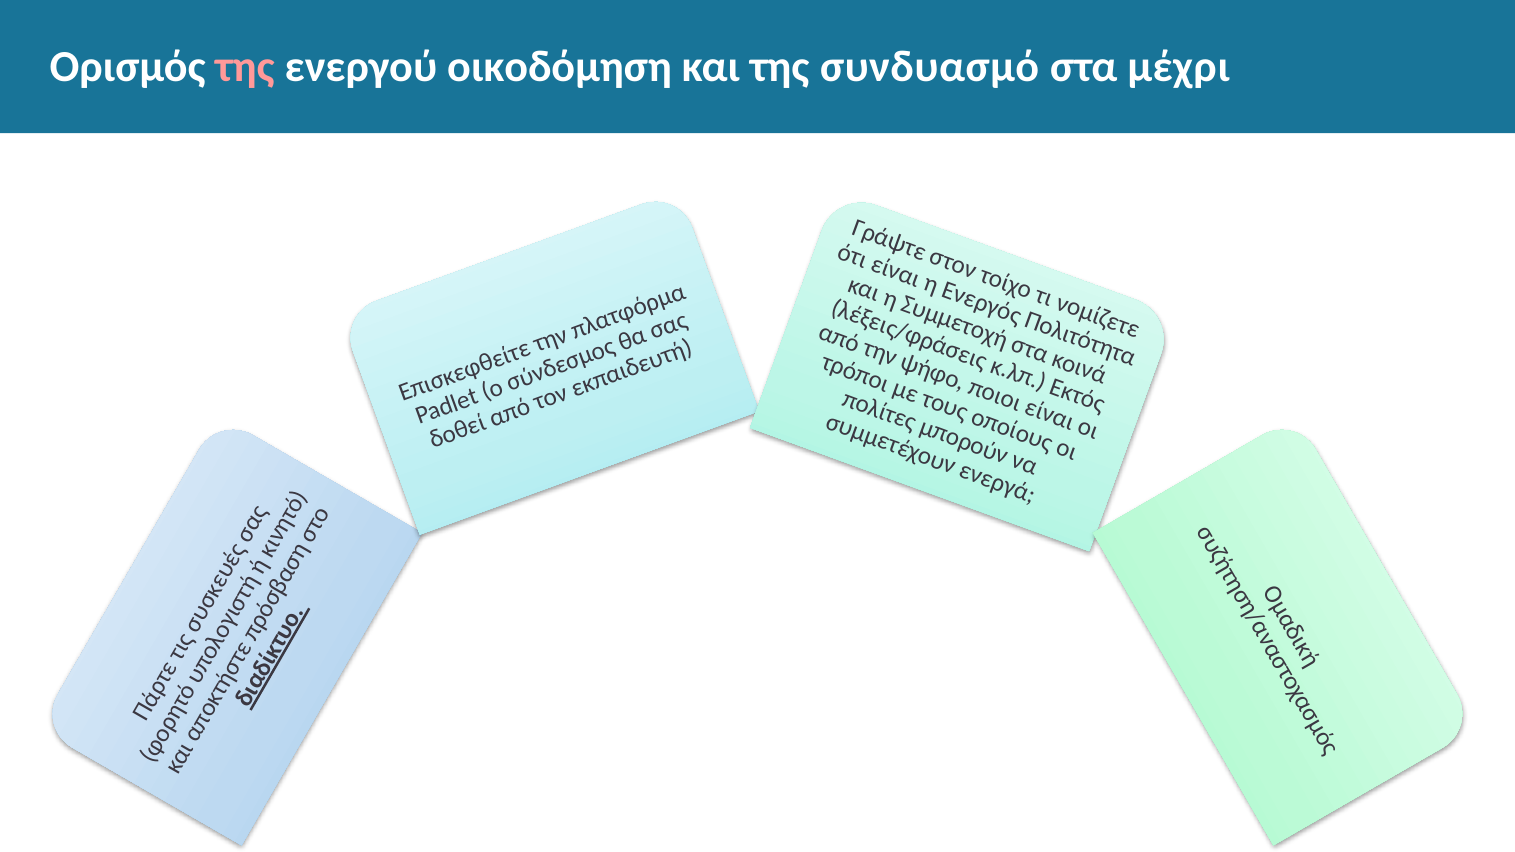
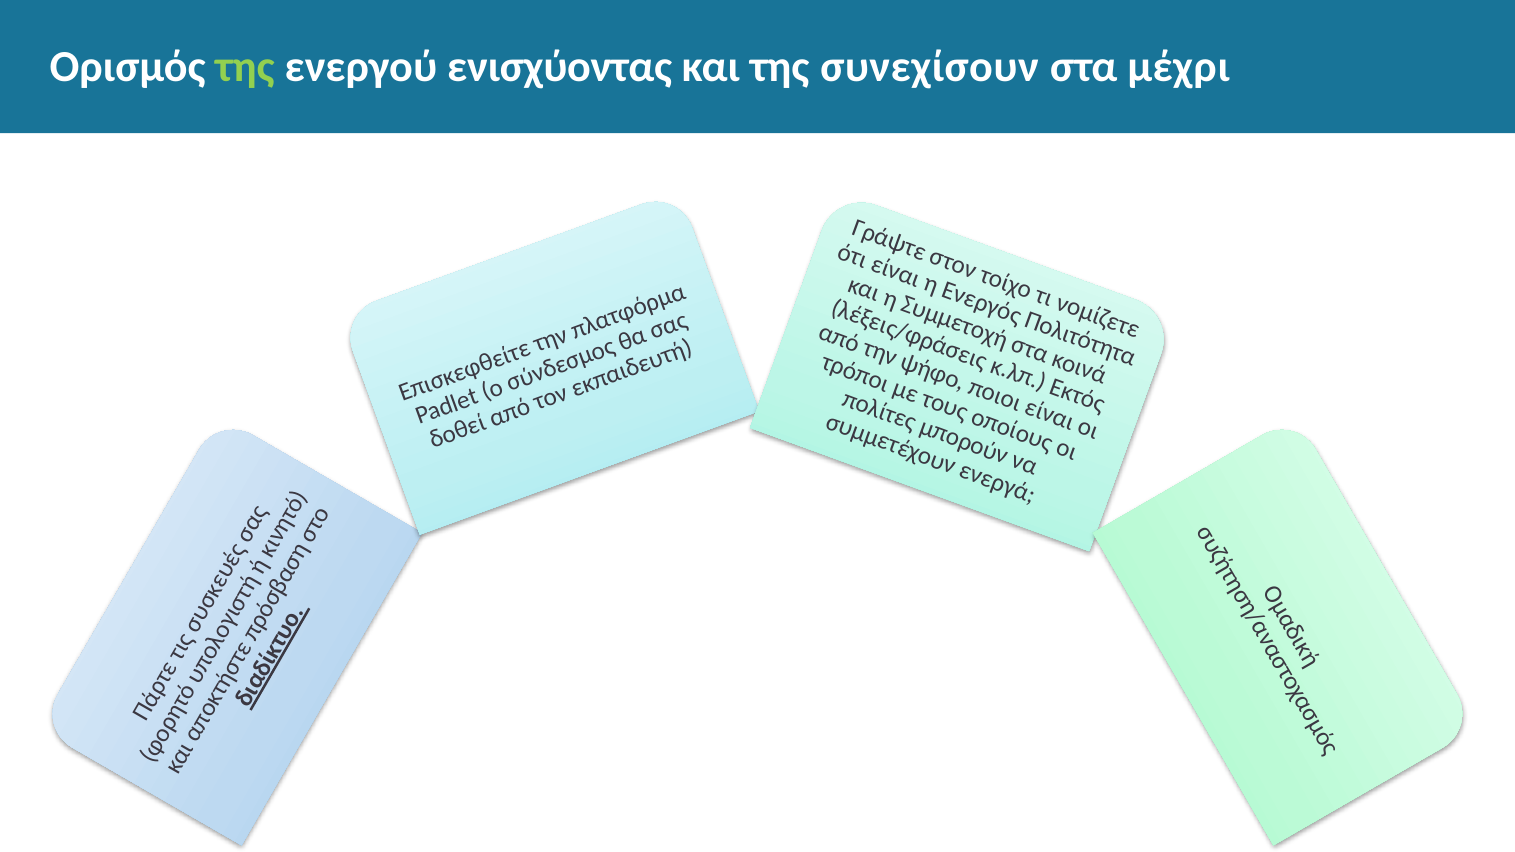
της at (245, 67) colour: pink -> light green
οικοδόμηση: οικοδόμηση -> ενισχύοντας
συνδυασμό: συνδυασμό -> συνεχίσουν
